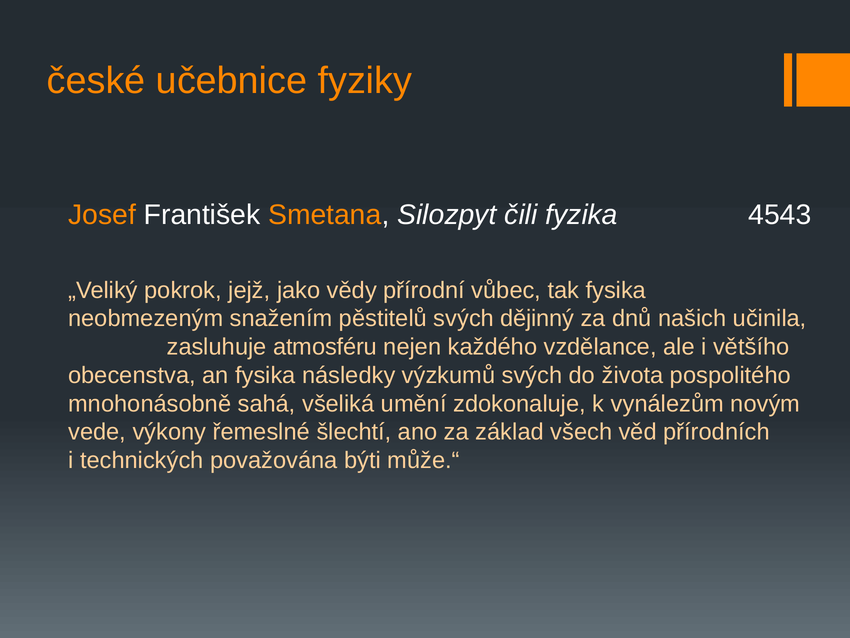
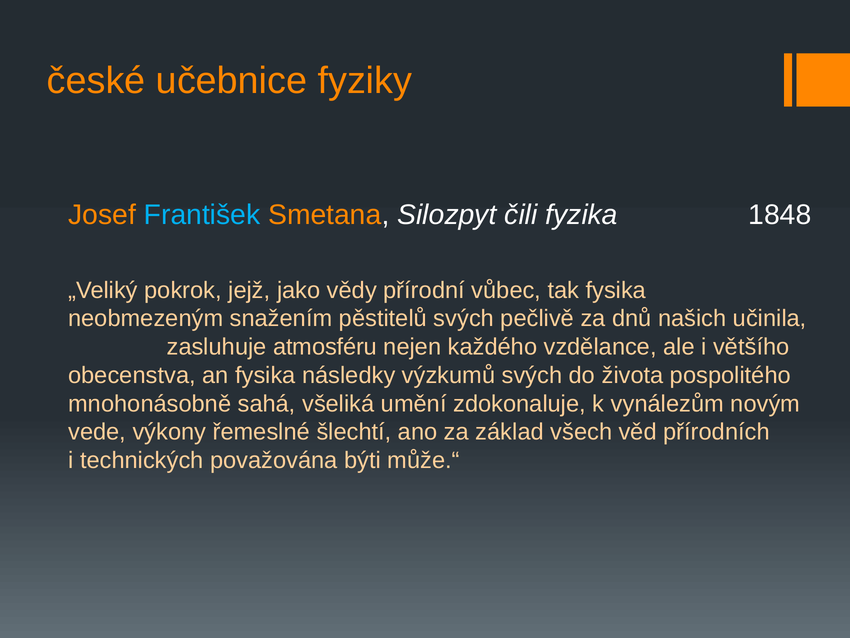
František colour: white -> light blue
4543: 4543 -> 1848
dějinný: dějinný -> pečlivě
